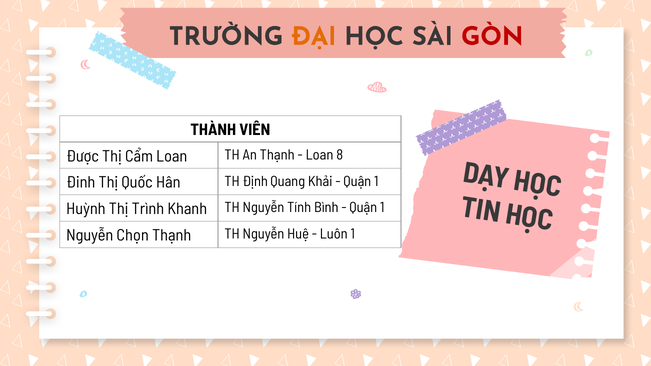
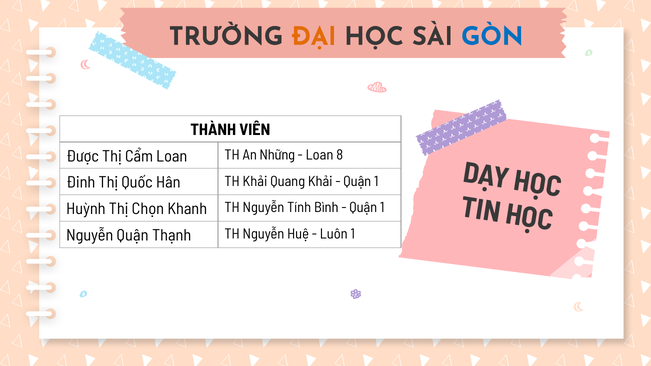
GÒN colour: red -> blue
An Thạnh: Thạnh -> Những
TH Định: Định -> Khải
Trình: Trình -> Chọn
Nguyễn Chọn: Chọn -> Quận
